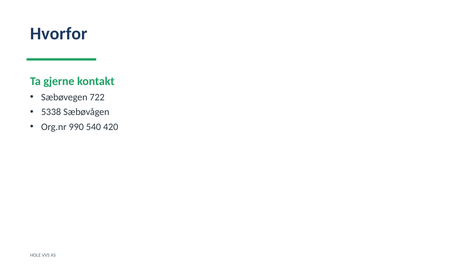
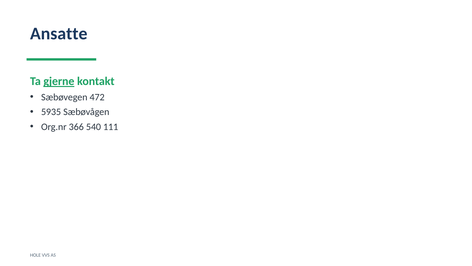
Hvorfor: Hvorfor -> Ansatte
gjerne underline: none -> present
722: 722 -> 472
5338: 5338 -> 5935
990: 990 -> 366
420: 420 -> 111
